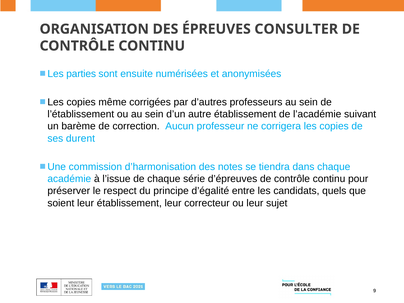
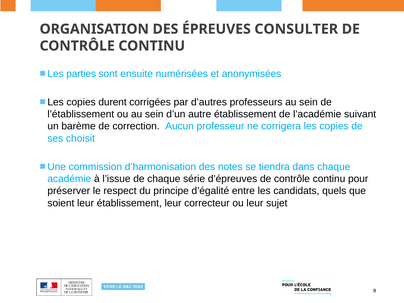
même: même -> durent
durent: durent -> choisit
